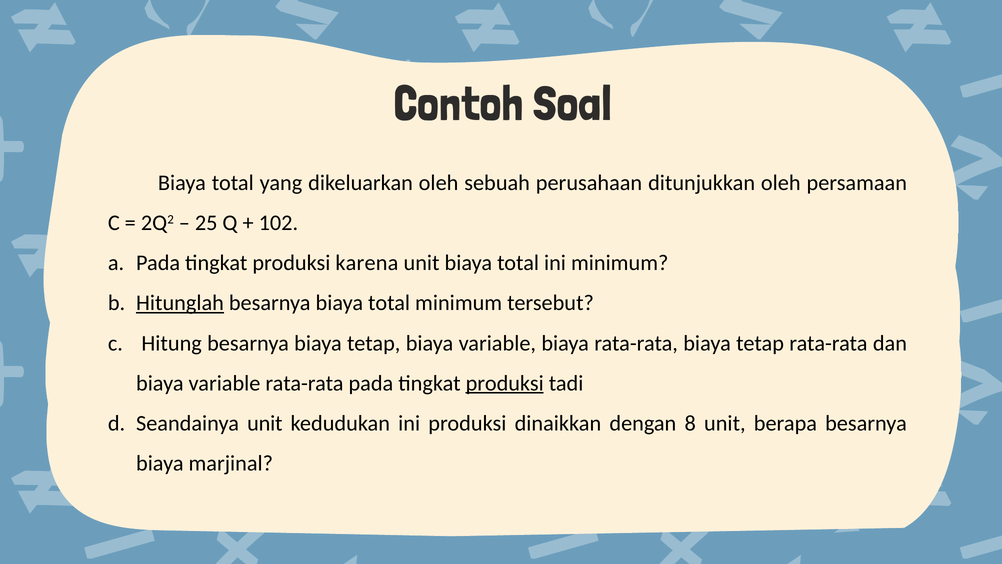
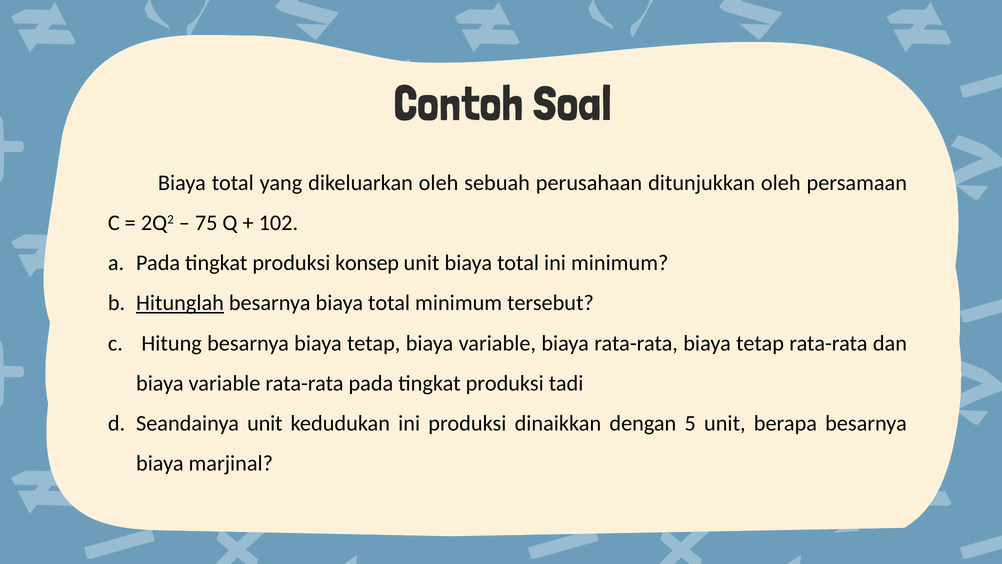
25: 25 -> 75
karena: karena -> konsep
produksi at (505, 383) underline: present -> none
8: 8 -> 5
